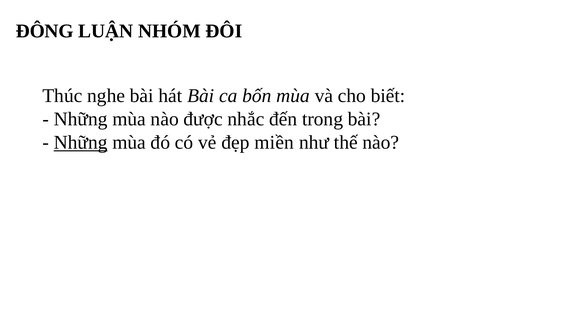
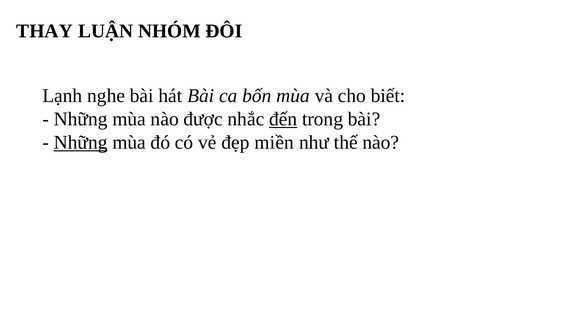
ĐÔNG: ĐÔNG -> THAY
Thúc: Thúc -> Lạnh
đến underline: none -> present
